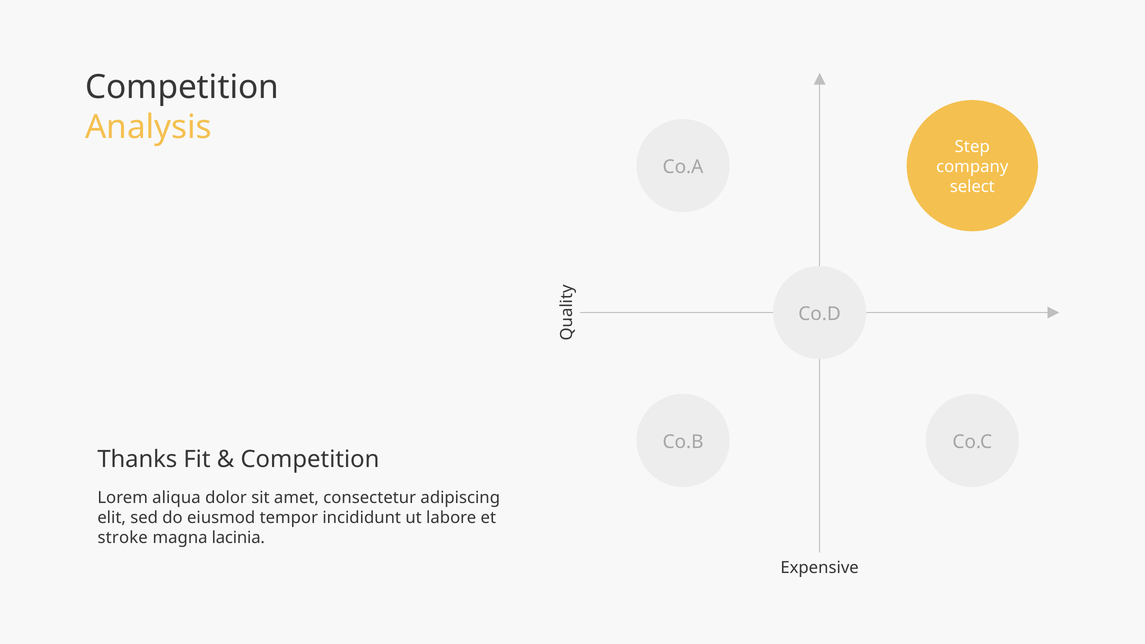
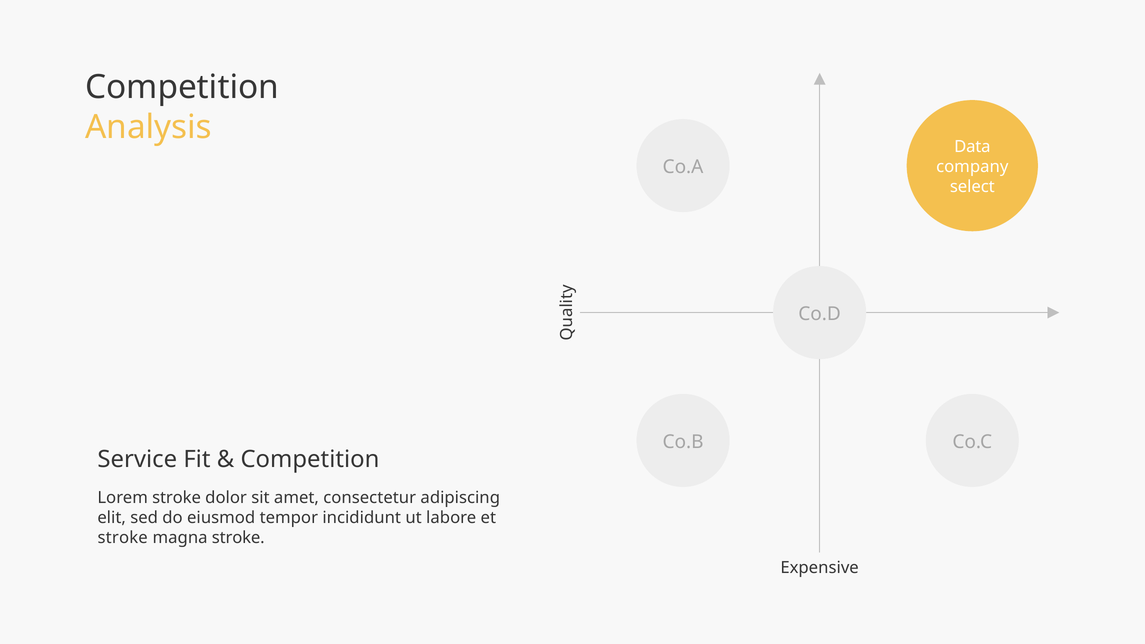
Step: Step -> Data
Thanks: Thanks -> Service
Lorem aliqua: aliqua -> stroke
magna lacinia: lacinia -> stroke
